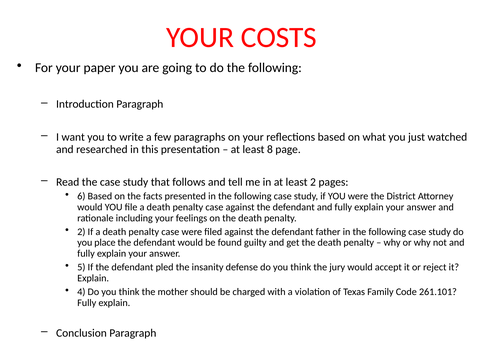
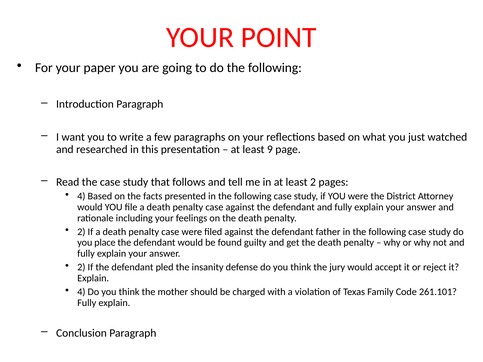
COSTS: COSTS -> POINT
8: 8 -> 9
6 at (81, 196): 6 -> 4
5 at (81, 267): 5 -> 2
